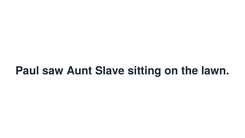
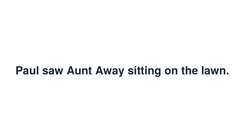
Slave: Slave -> Away
